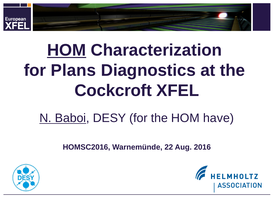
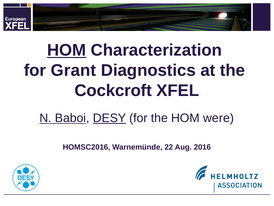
Plans: Plans -> Grant
DESY underline: none -> present
have: have -> were
